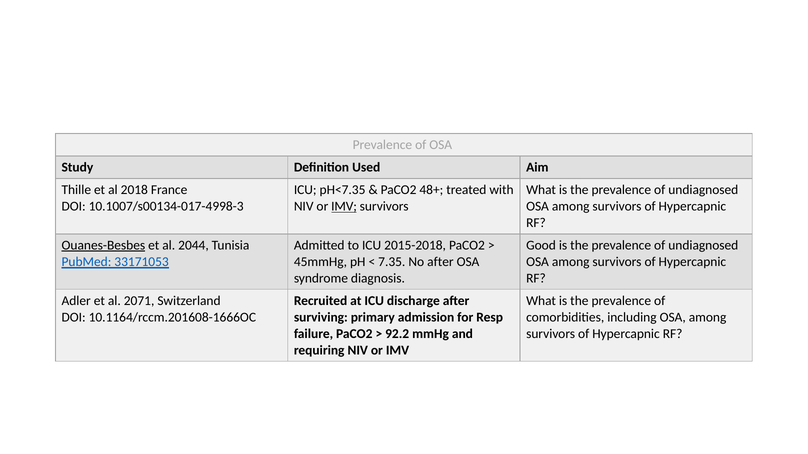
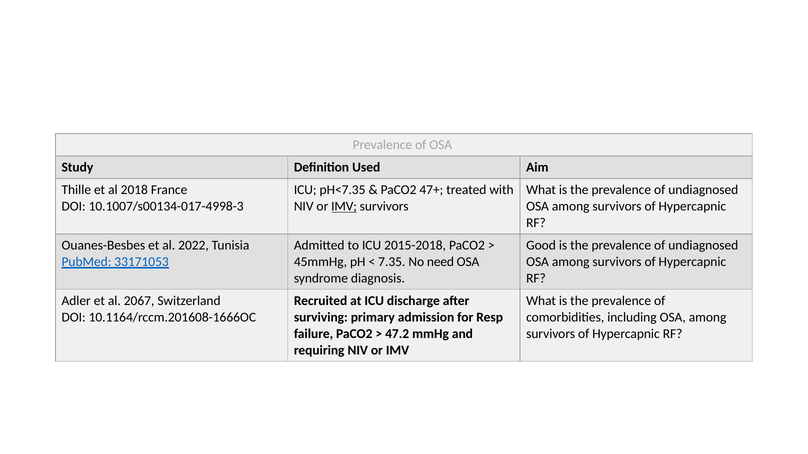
48+: 48+ -> 47+
Ouanes-Besbes underline: present -> none
2044: 2044 -> 2022
No after: after -> need
2071: 2071 -> 2067
92.2: 92.2 -> 47.2
